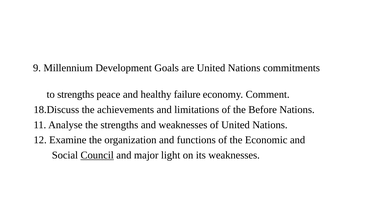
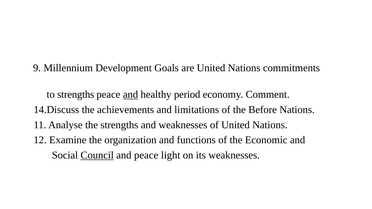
and at (131, 95) underline: none -> present
failure: failure -> period
18.Discuss: 18.Discuss -> 14.Discuss
and major: major -> peace
